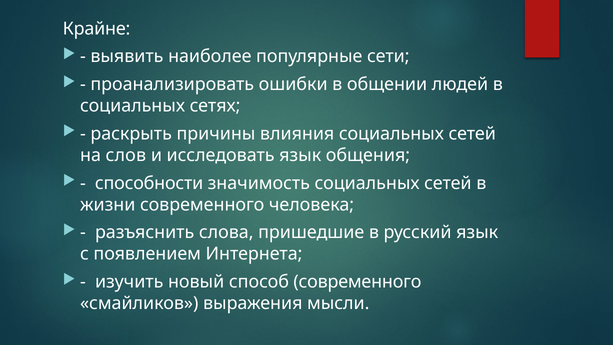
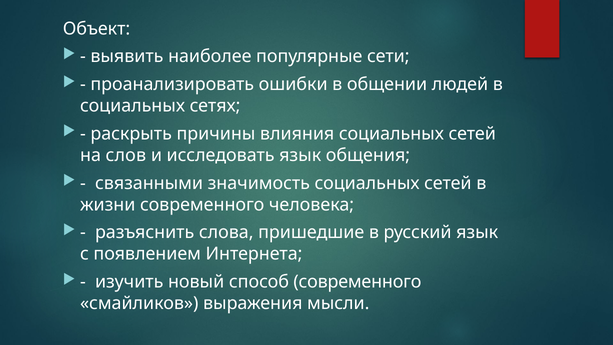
Крайне: Крайне -> Объект
способности: способности -> связанными
